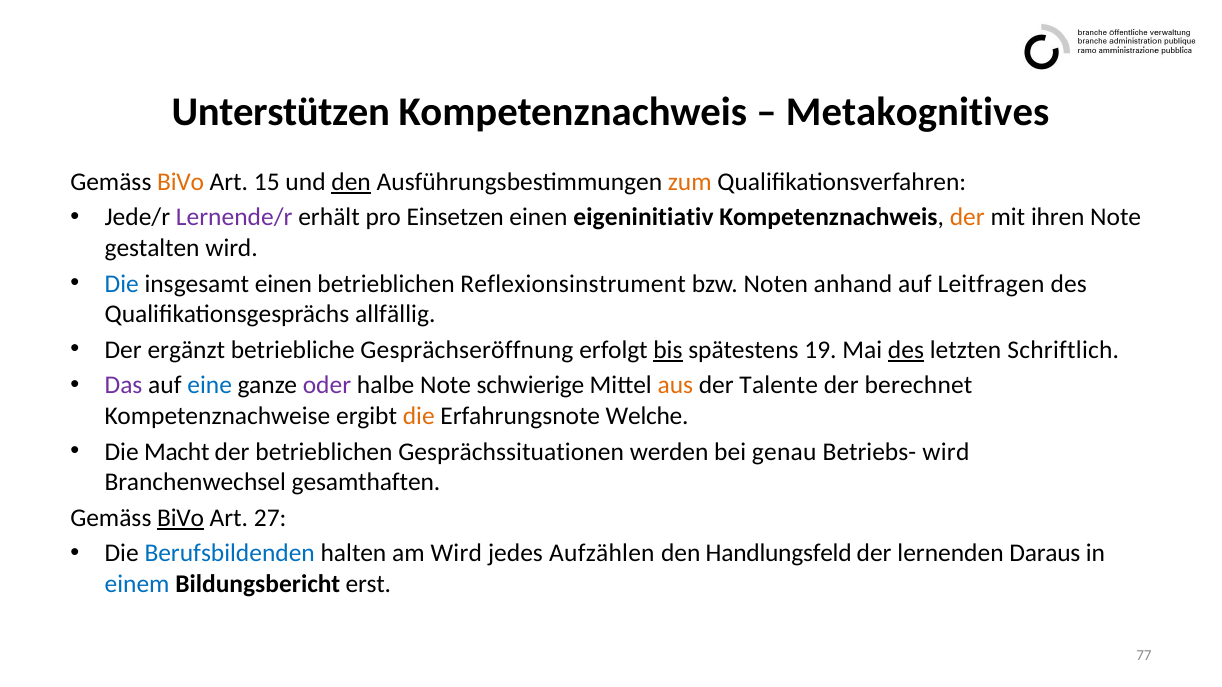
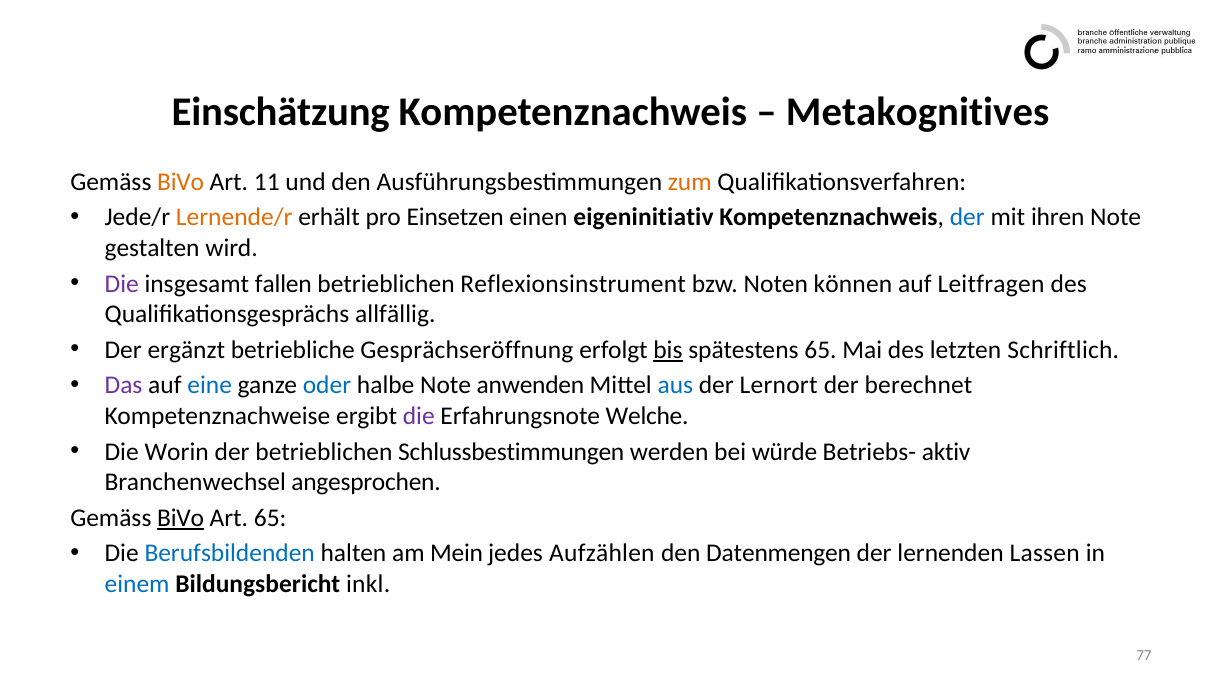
Unterstützen: Unterstützen -> Einschätzung
15: 15 -> 11
den at (351, 182) underline: present -> none
Lernende/r colour: purple -> orange
der at (967, 218) colour: orange -> blue
Die at (122, 284) colour: blue -> purple
insgesamt einen: einen -> fallen
anhand: anhand -> können
spätestens 19: 19 -> 65
des at (906, 350) underline: present -> none
oder colour: purple -> blue
schwierige: schwierige -> anwenden
aus colour: orange -> blue
Talente: Talente -> Lernort
die at (419, 416) colour: orange -> purple
Macht: Macht -> Worin
Gesprächssituationen: Gesprächssituationen -> Schlussbestimmungen
genau: genau -> würde
Betriebs- wird: wird -> aktiv
gesamthaften: gesamthaften -> angesprochen
Art 27: 27 -> 65
am Wird: Wird -> Mein
Handlungsfeld: Handlungsfeld -> Datenmengen
Daraus: Daraus -> Lassen
erst: erst -> inkl
